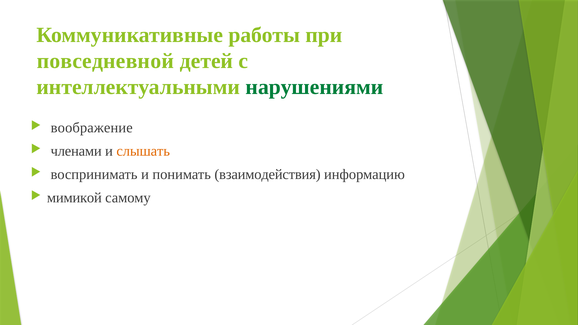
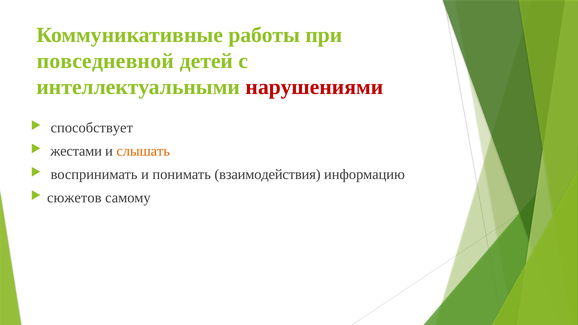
нарушениями colour: green -> red
воображение: воображение -> способствует
членами: членами -> жестами
мимикой: мимикой -> сюжетов
